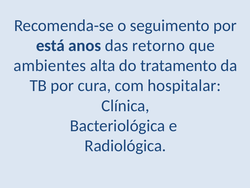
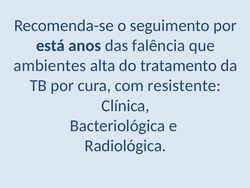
retorno: retorno -> falência
hospitalar: hospitalar -> resistente
